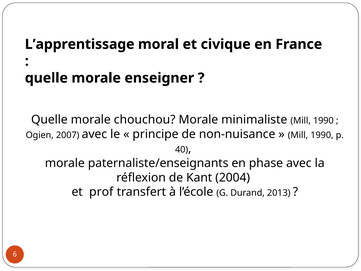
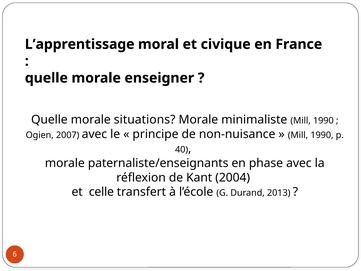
chouchou: chouchou -> situations
prof: prof -> celle
